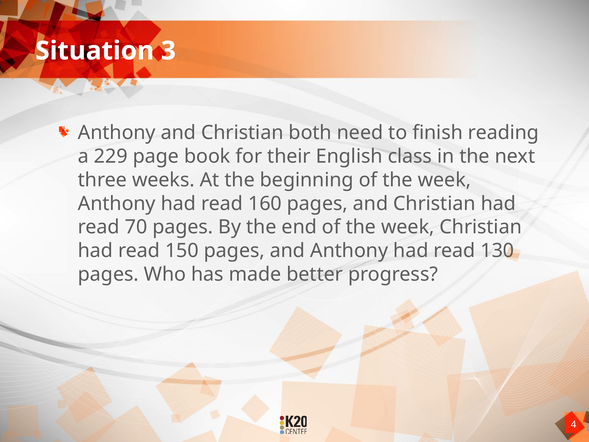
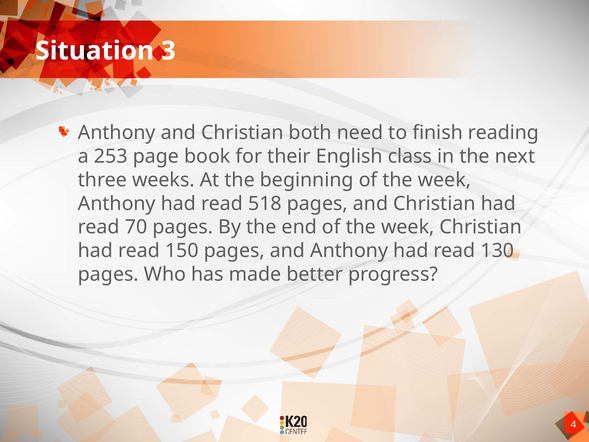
229: 229 -> 253
160: 160 -> 518
